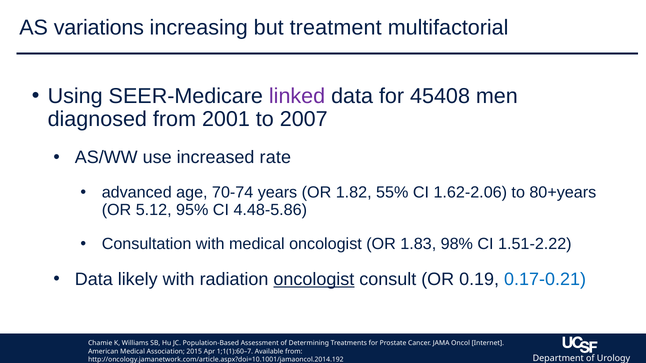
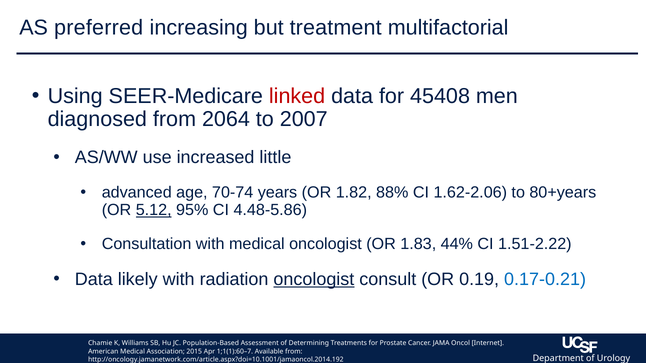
variations: variations -> preferred
linked colour: purple -> red
2001: 2001 -> 2064
rate: rate -> little
55%: 55% -> 88%
5.12 underline: none -> present
98%: 98% -> 44%
